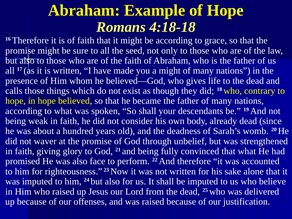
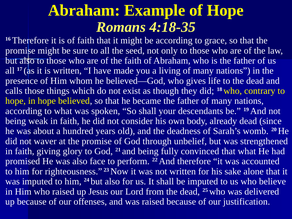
4:18-18: 4:18-18 -> 4:18-35
a might: might -> living
